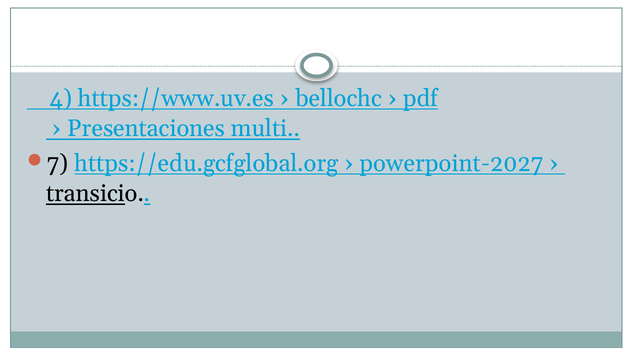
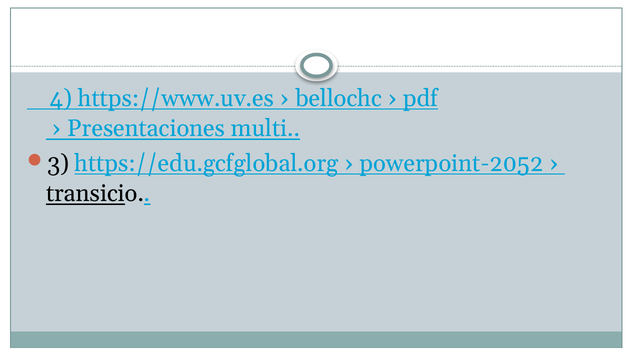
7: 7 -> 3
powerpoint-2027: powerpoint-2027 -> powerpoint-2052
